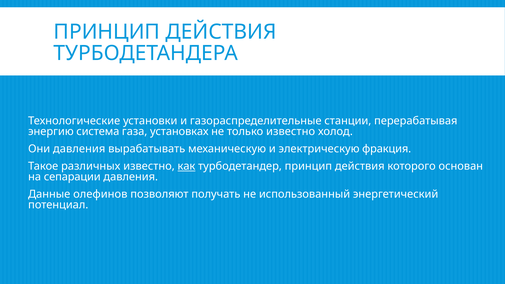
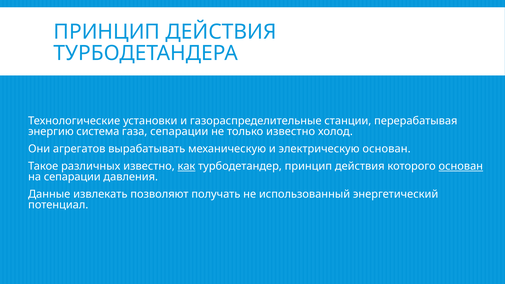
газа установках: установках -> сепарации
Они давления: давления -> агрегатов
электрическую фракция: фракция -> основан
основан at (461, 166) underline: none -> present
олефинов: олефинов -> извлекать
